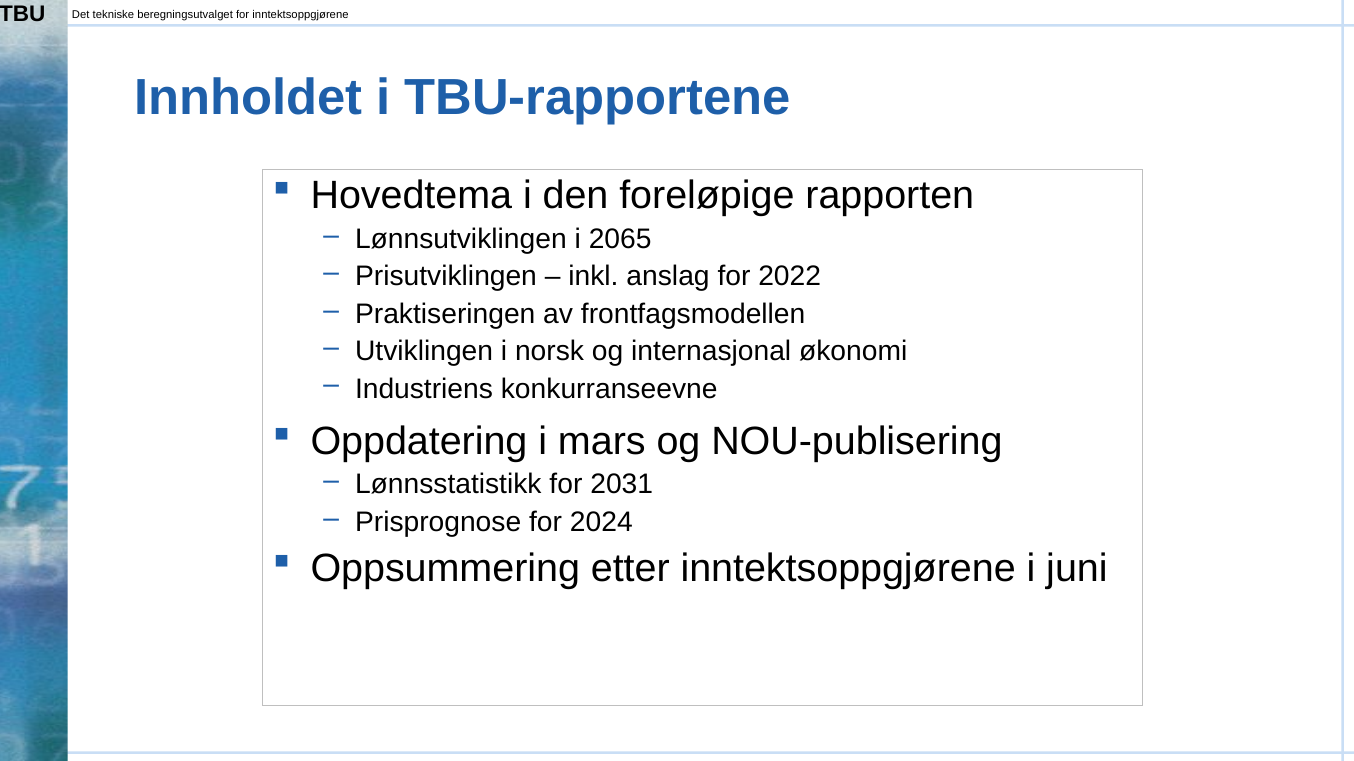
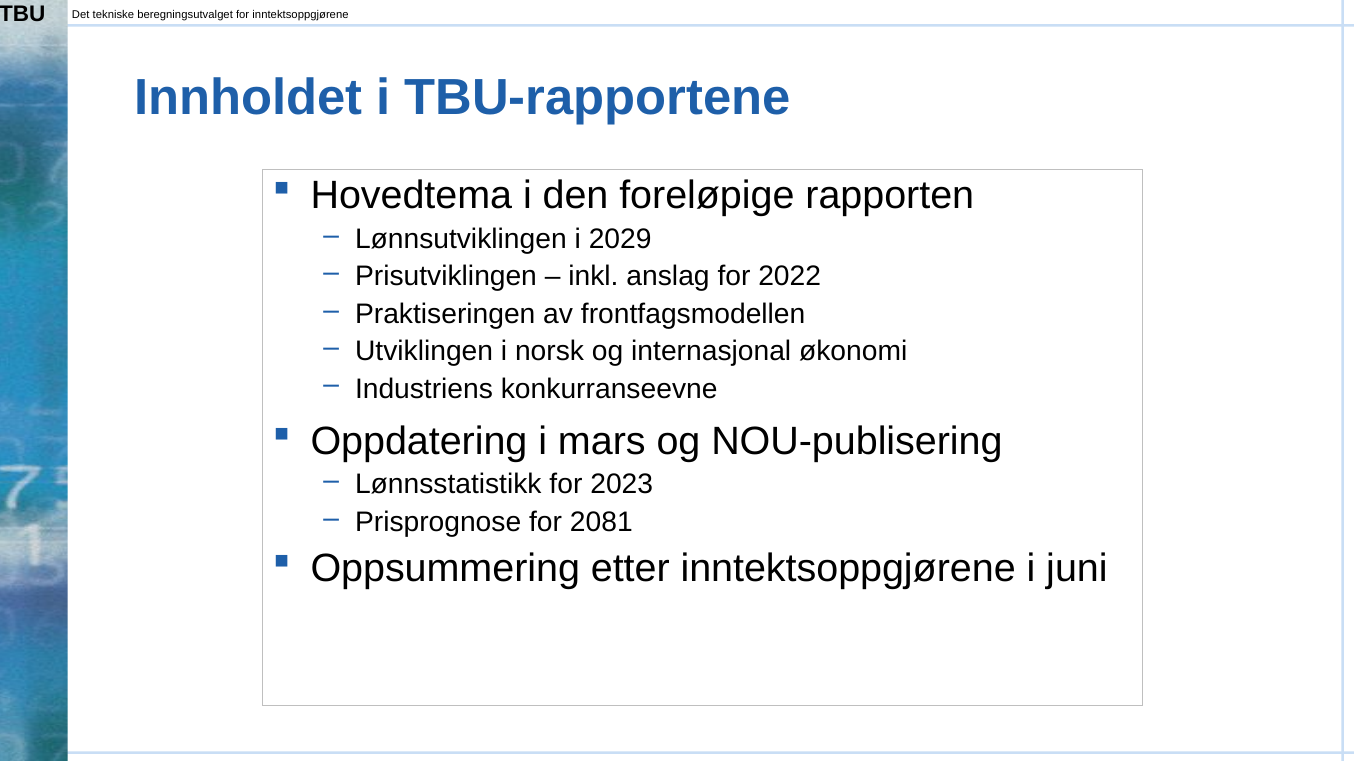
2065: 2065 -> 2029
2031: 2031 -> 2023
2024: 2024 -> 2081
